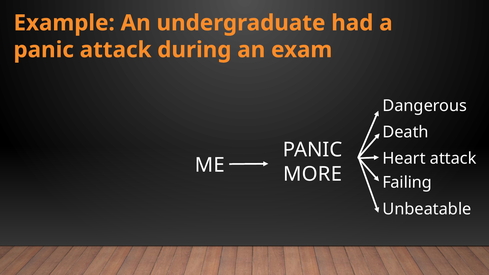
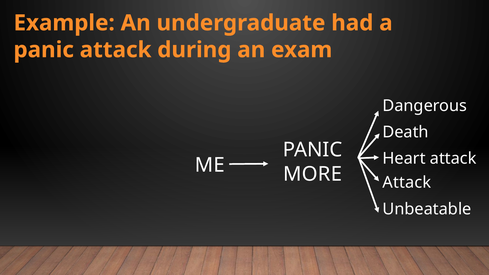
Failing at (407, 182): Failing -> Attack
